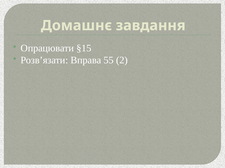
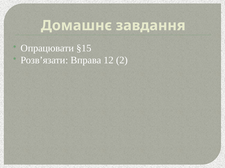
55: 55 -> 12
